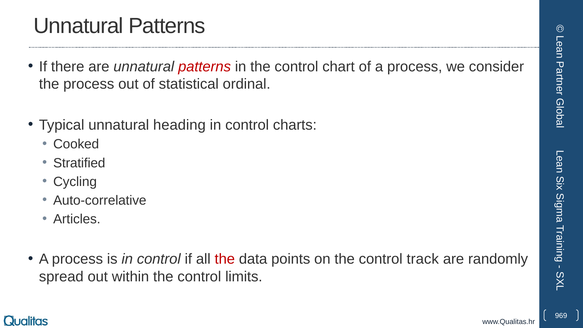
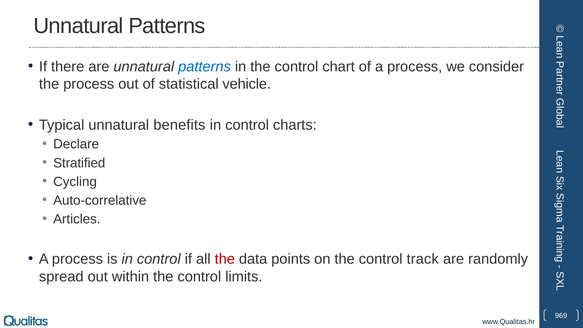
patterns at (205, 67) colour: red -> blue
ordinal: ordinal -> vehicle
heading: heading -> benefits
Cooked: Cooked -> Declare
